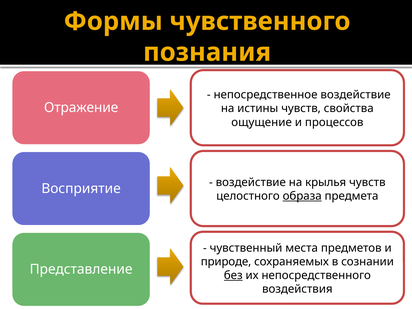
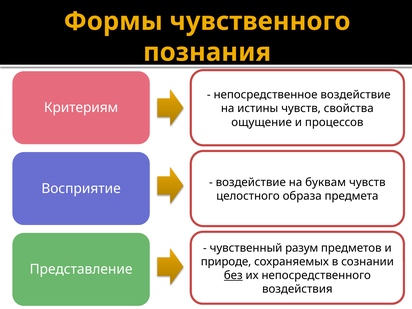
Отражение: Отражение -> Критериям
крылья: крылья -> буквам
образа underline: present -> none
места: места -> разум
